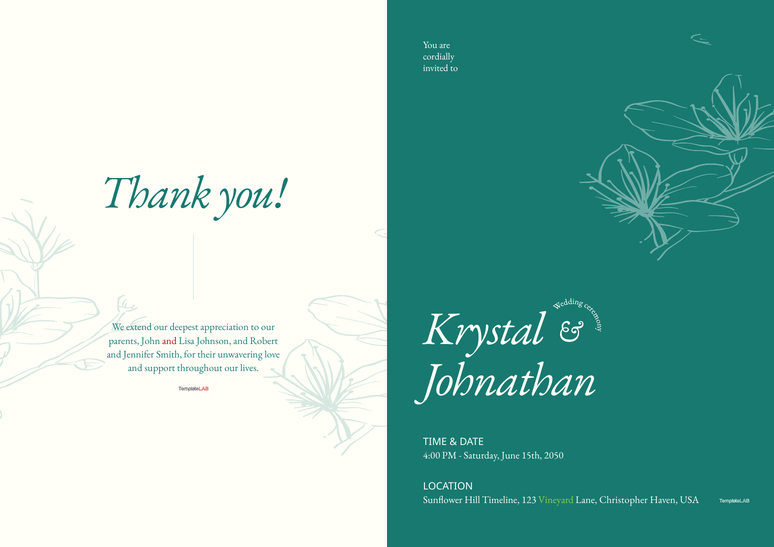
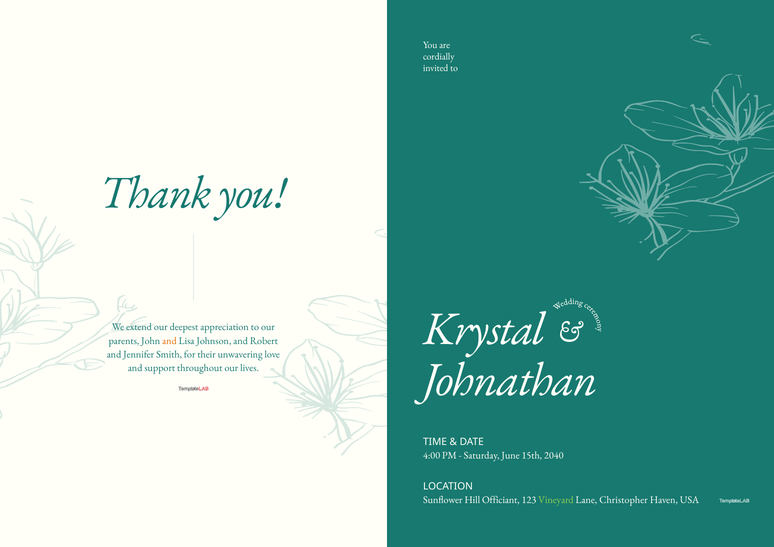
and at (169, 341) colour: red -> orange
2050: 2050 -> 2040
Timeline: Timeline -> Officiant
